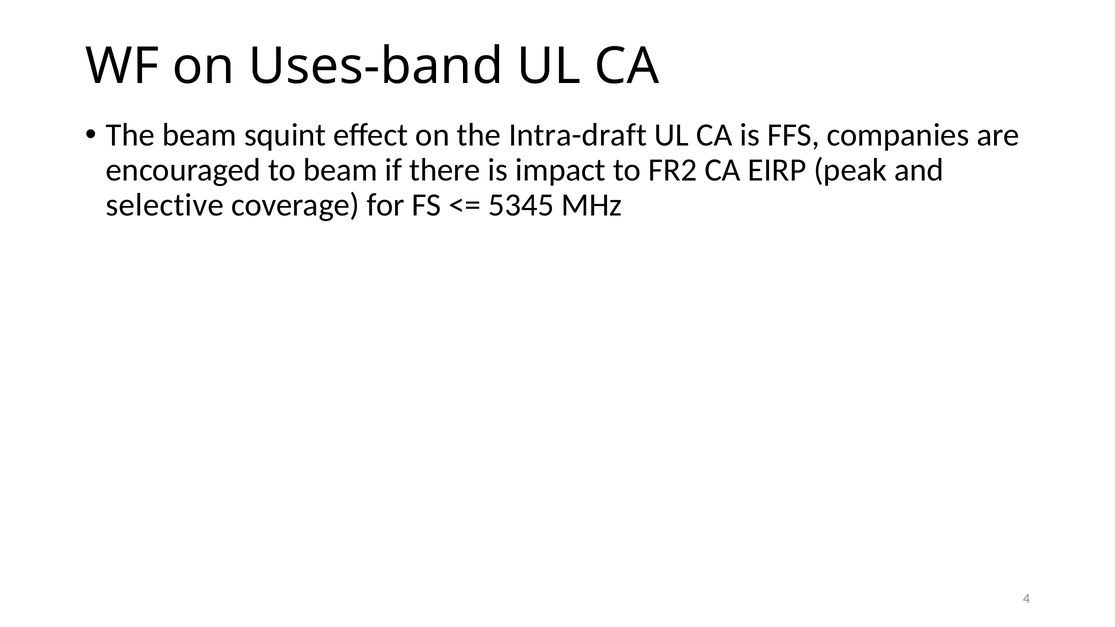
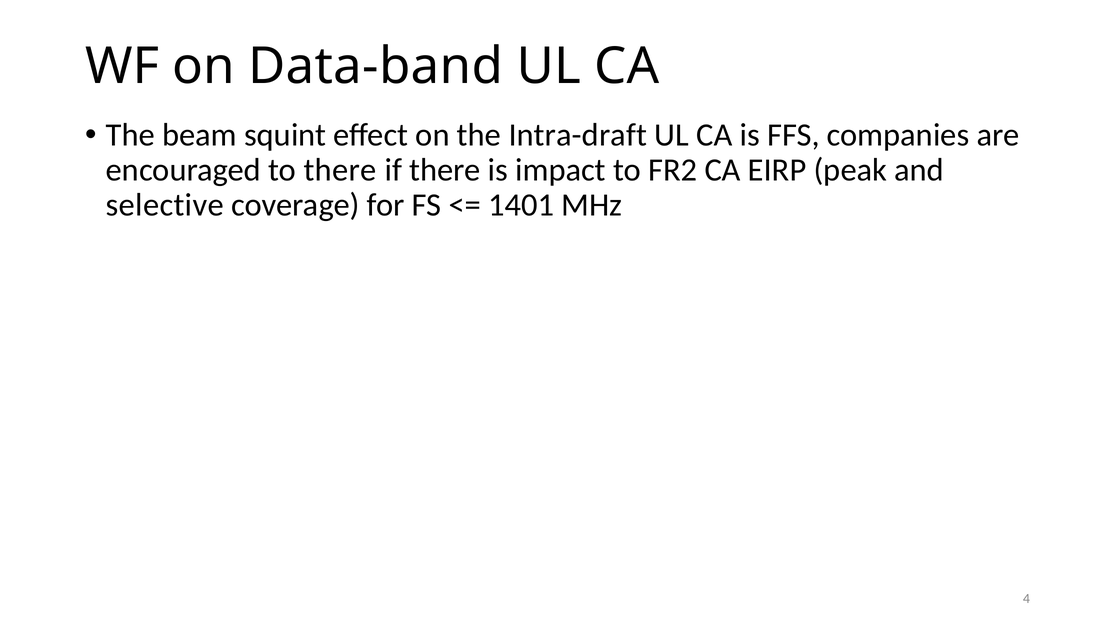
Uses-band: Uses-band -> Data-band
to beam: beam -> there
5345: 5345 -> 1401
